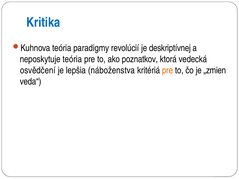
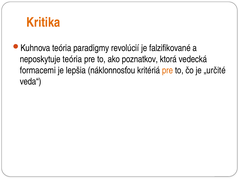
Kritika colour: blue -> orange
deskriptívnej: deskriptívnej -> falzifikované
osvědčení: osvědčení -> formacemi
náboženstva: náboženstva -> náklonnosťou
„zmien: „zmien -> „určité
